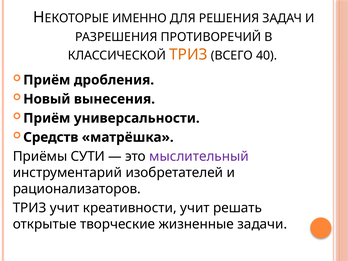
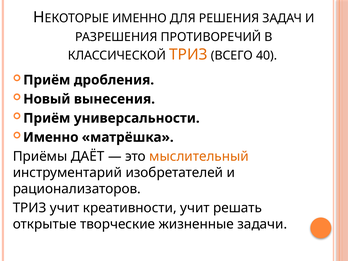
Средств at (51, 137): Средств -> Именно
СУТИ: СУТИ -> ДАЁТ
мыслительный colour: purple -> orange
